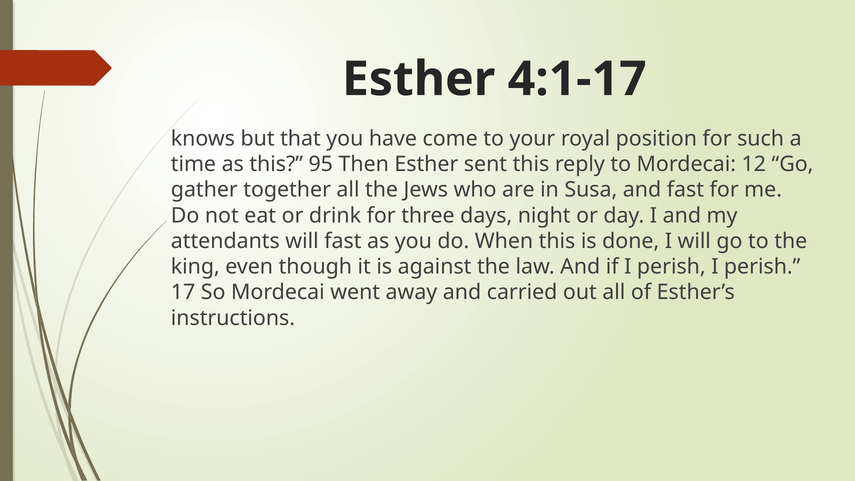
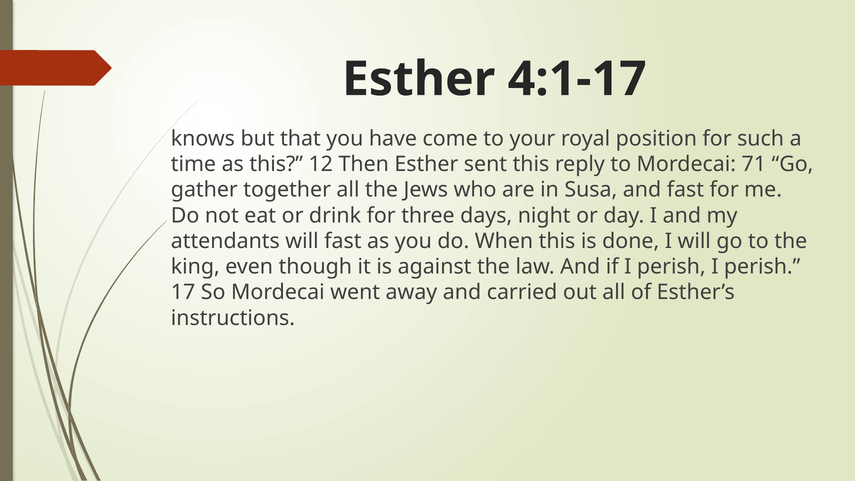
95: 95 -> 12
12: 12 -> 71
